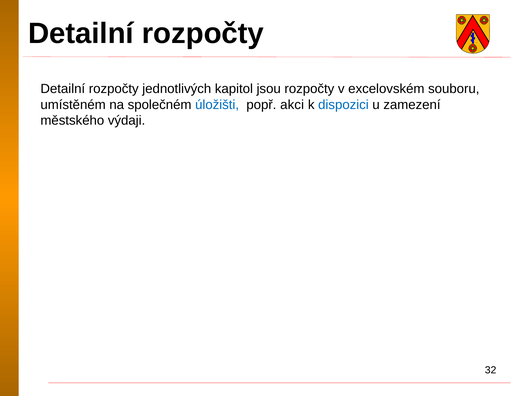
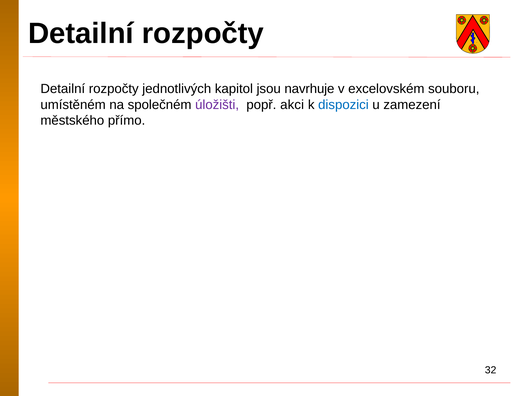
jsou rozpočty: rozpočty -> navrhuje
úložišti colour: blue -> purple
výdaji: výdaji -> přímo
